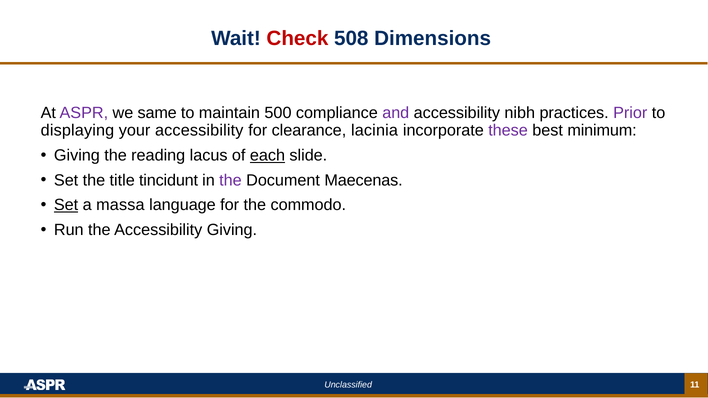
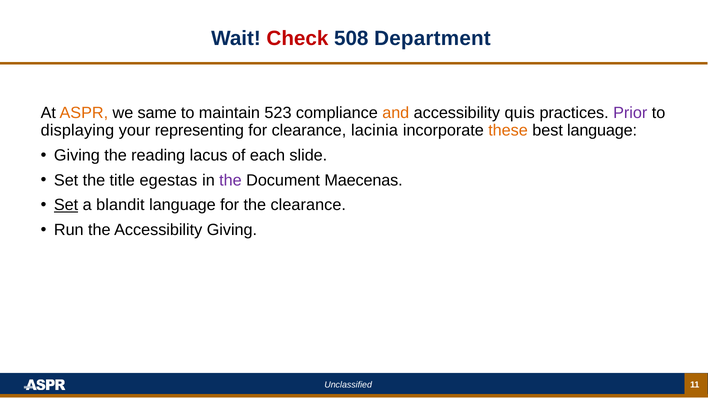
Dimensions: Dimensions -> Department
ASPR colour: purple -> orange
500: 500 -> 523
and colour: purple -> orange
nibh: nibh -> quis
your accessibility: accessibility -> representing
these colour: purple -> orange
best minimum: minimum -> language
each underline: present -> none
tincidunt: tincidunt -> egestas
massa: massa -> blandit
the commodo: commodo -> clearance
